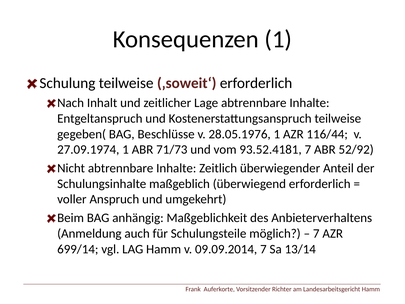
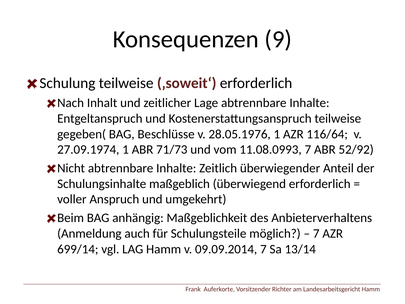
Konsequenzen 1: 1 -> 9
116/44: 116/44 -> 116/64
93.52.4181: 93.52.4181 -> 11.08.0993
